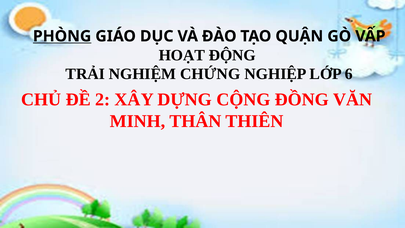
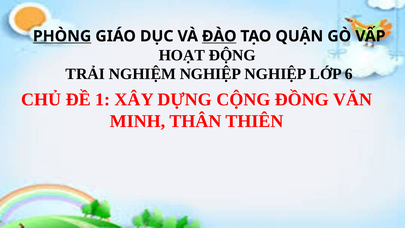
ĐÀO underline: none -> present
NGHIỆM CHỨNG: CHỨNG -> NGHIỆP
2: 2 -> 1
